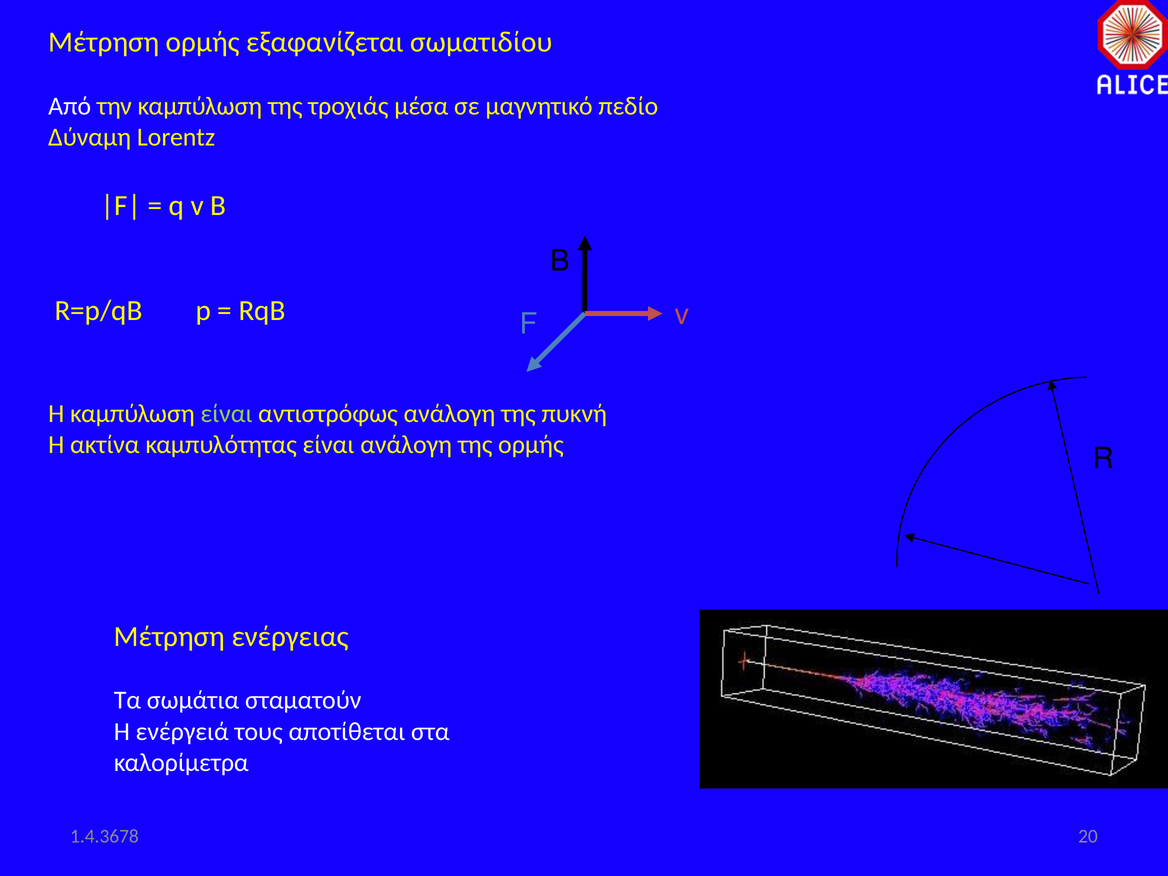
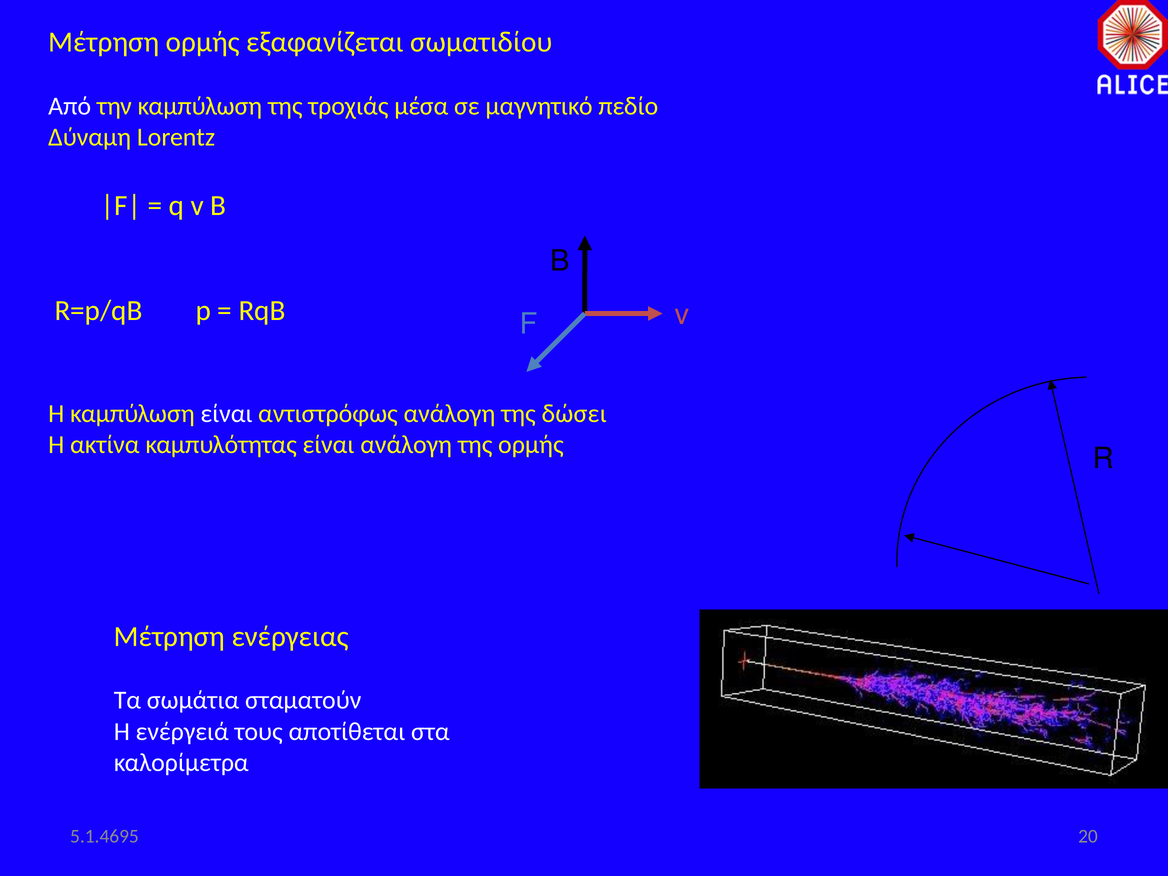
είναι at (226, 414) colour: light green -> white
πυκνή: πυκνή -> δώσει
1.4.3678: 1.4.3678 -> 5.1.4695
